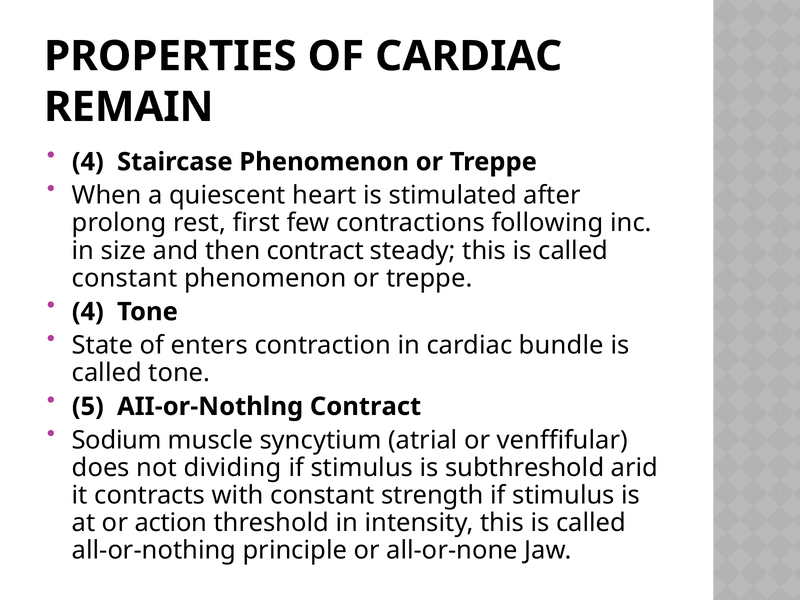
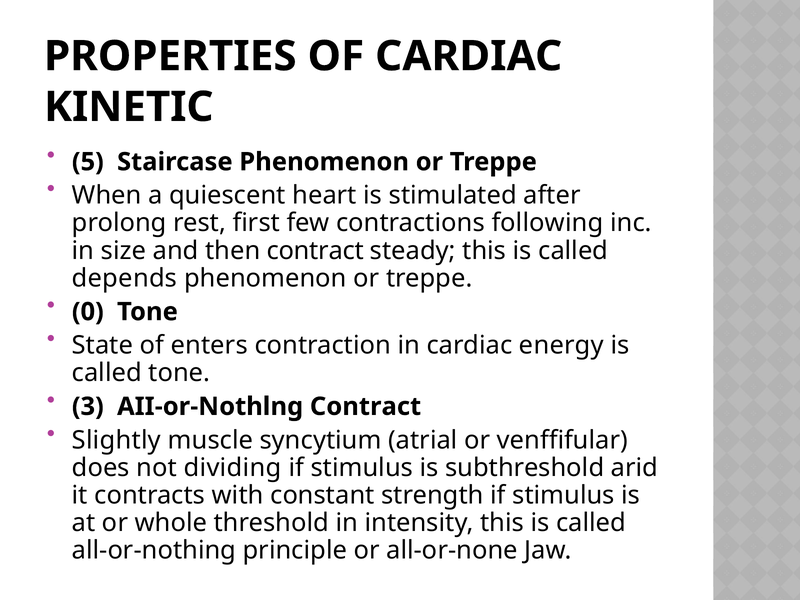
REMAIN: REMAIN -> KINETIC
4 at (88, 162): 4 -> 5
constant at (125, 278): constant -> depends
4 at (88, 312): 4 -> 0
bundle: bundle -> energy
5: 5 -> 3
Sodium: Sodium -> Slightly
action: action -> whole
